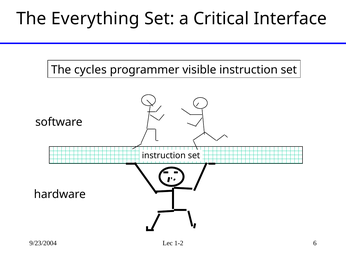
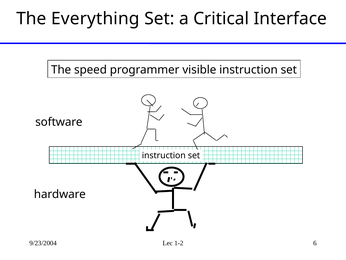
cycles: cycles -> speed
